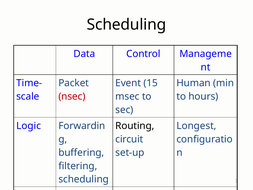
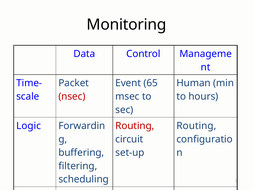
Scheduling at (126, 24): Scheduling -> Monitoring
15: 15 -> 65
Routing at (135, 126) colour: black -> red
Longest at (196, 126): Longest -> Routing
